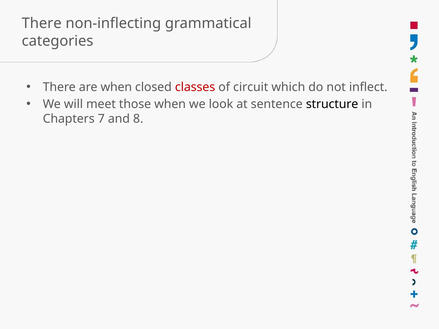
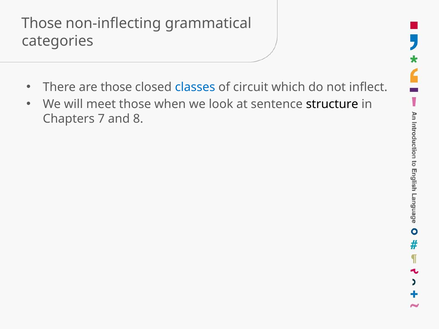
There at (42, 23): There -> Those
are when: when -> those
classes colour: red -> blue
